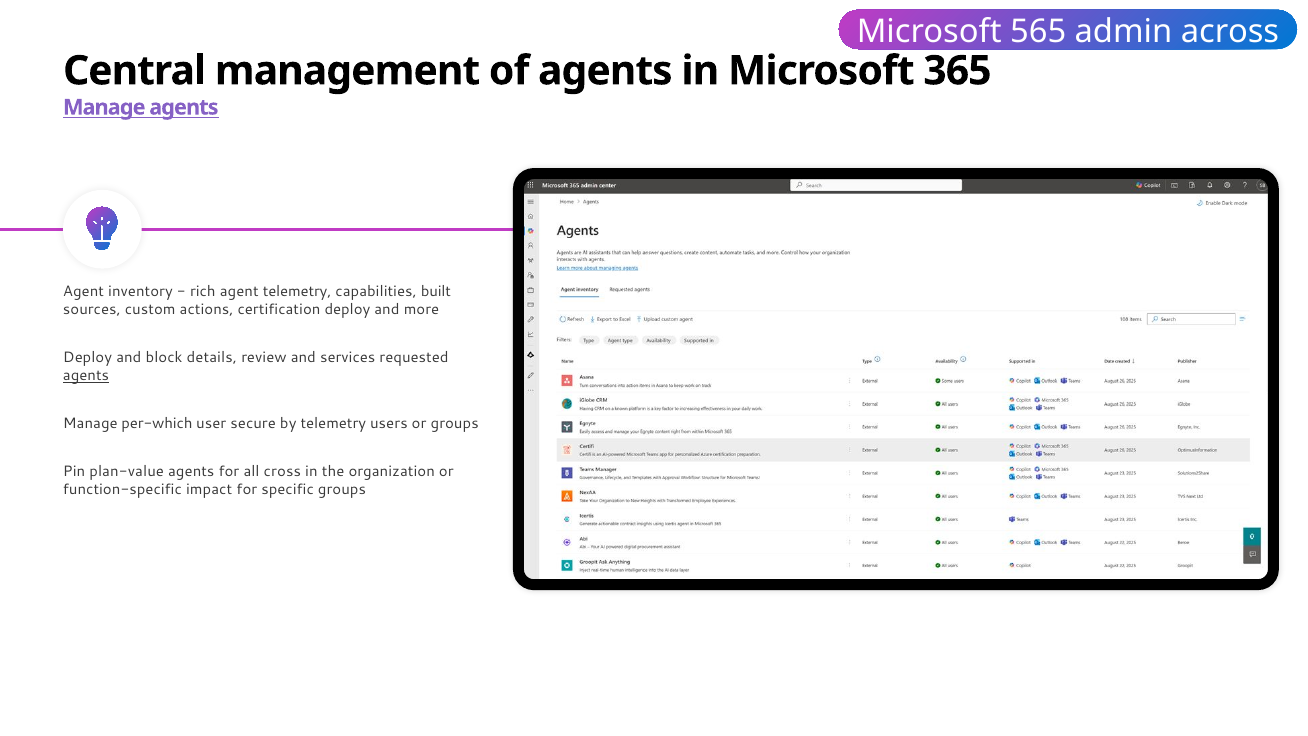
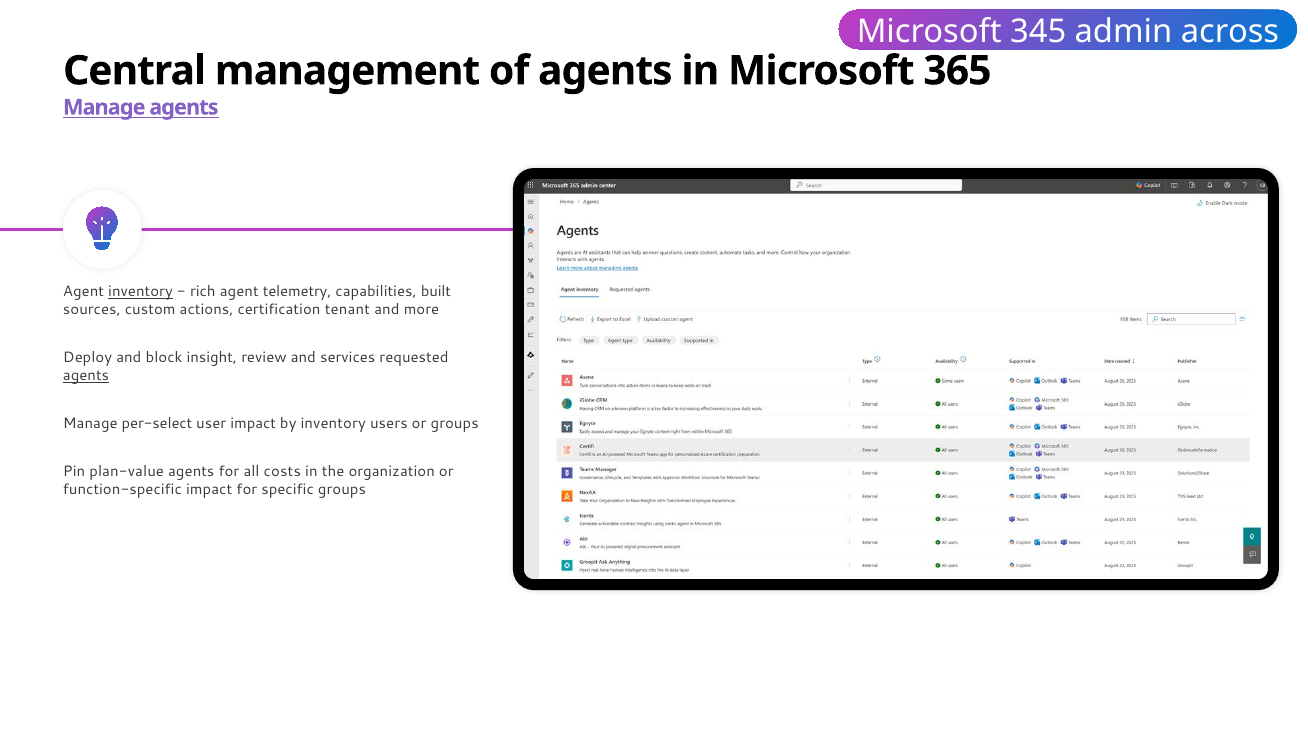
565: 565 -> 345
inventory at (141, 292) underline: none -> present
certification deploy: deploy -> tenant
details: details -> insight
per-which: per-which -> per-select
user secure: secure -> impact
by telemetry: telemetry -> inventory
cross: cross -> costs
